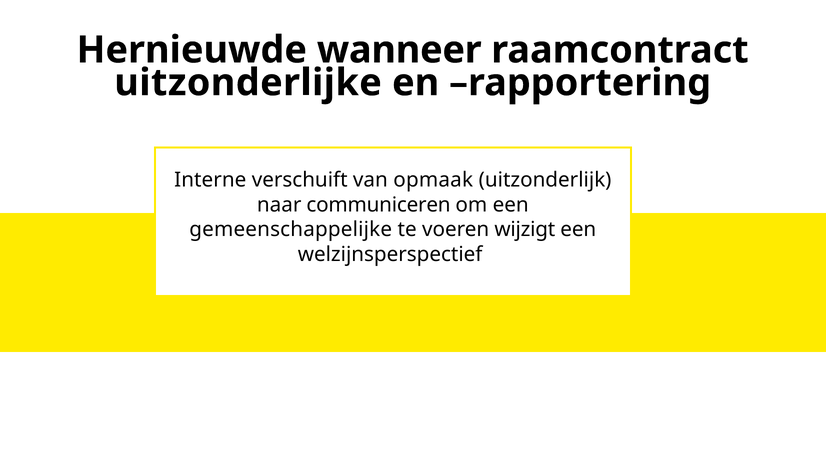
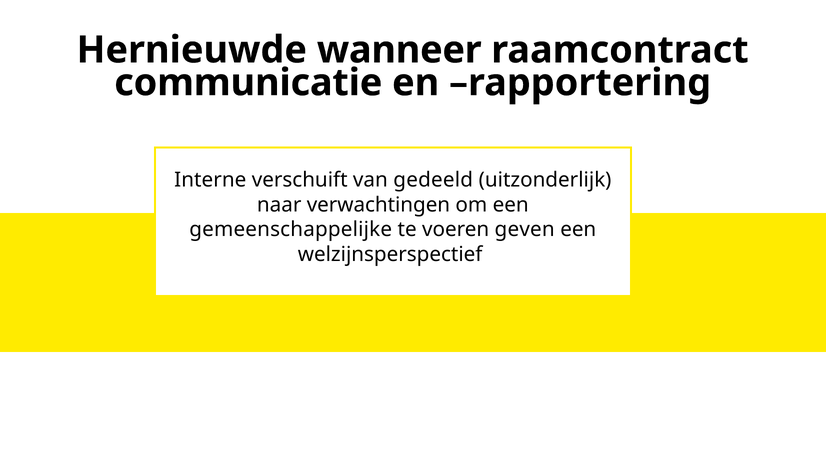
uitzonderlijke: uitzonderlijke -> communicatie
opmaak: opmaak -> gedeeld
communiceren: communiceren -> verwachtingen
wijzigt: wijzigt -> geven
